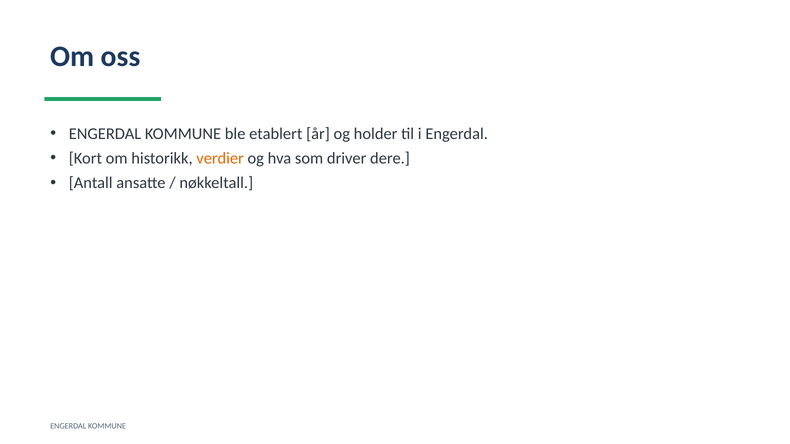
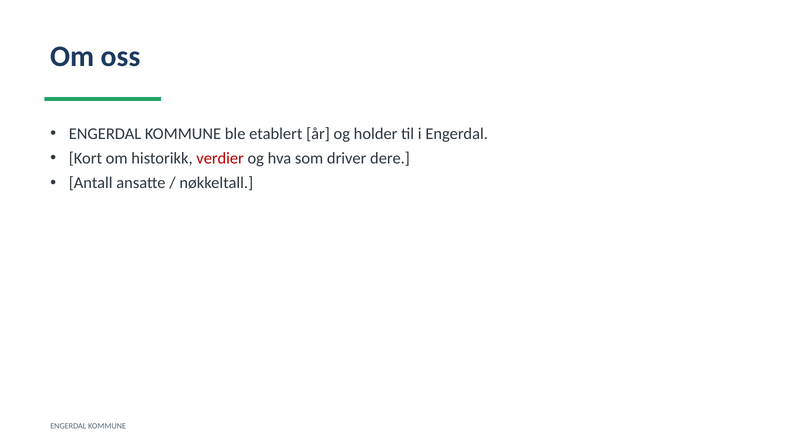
verdier colour: orange -> red
